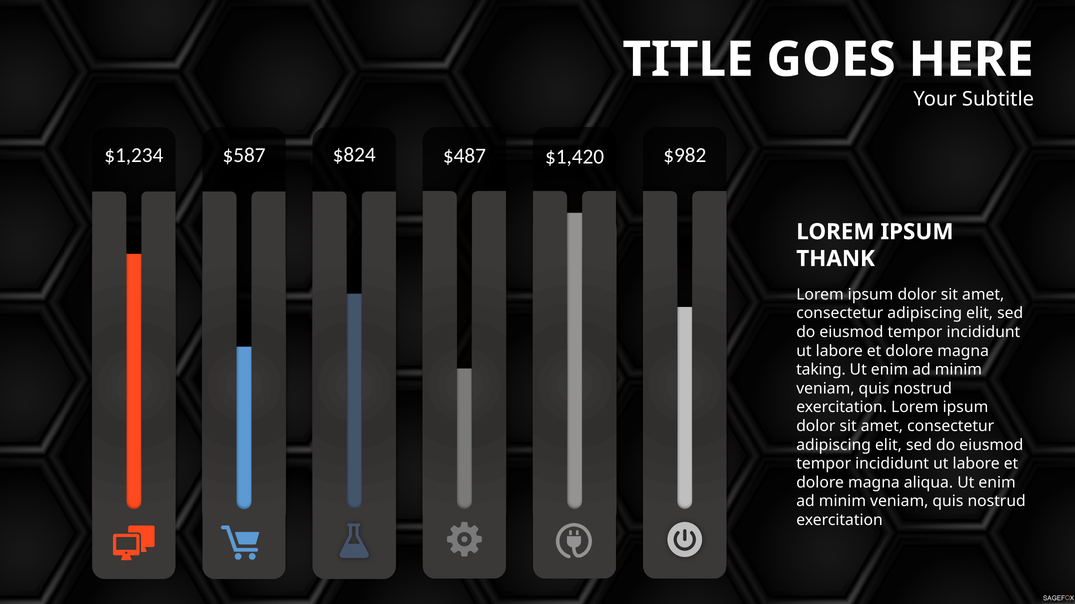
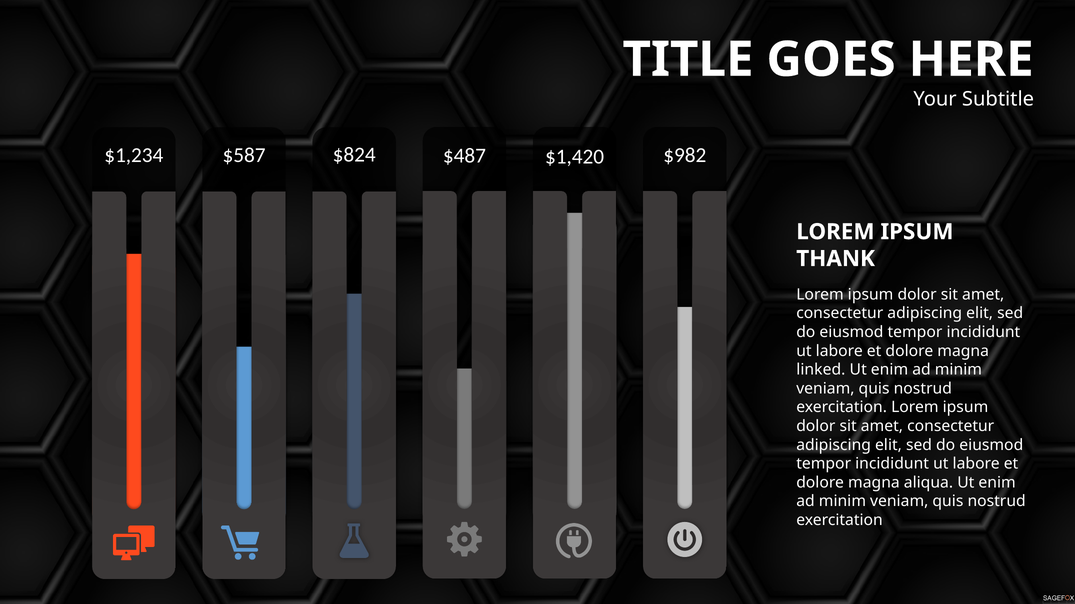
taking: taking -> linked
